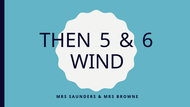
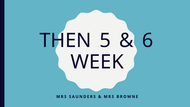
WIND: WIND -> WEEK
